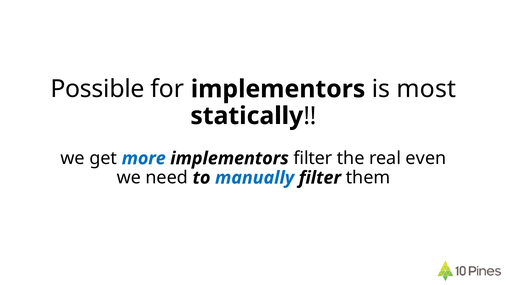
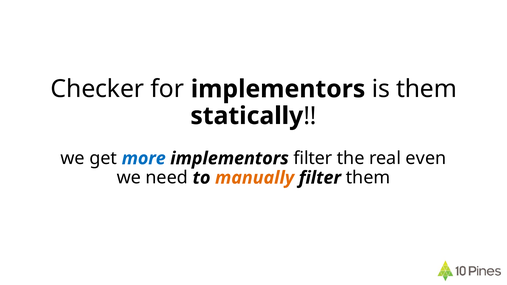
Possible: Possible -> Checker
is most: most -> them
manually colour: blue -> orange
